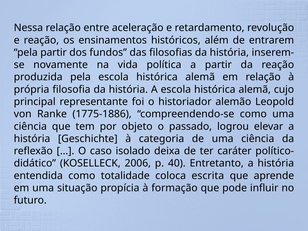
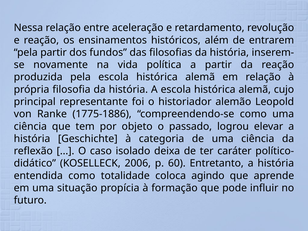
40: 40 -> 60
escrita: escrita -> agindo
